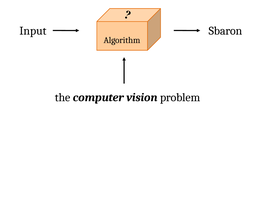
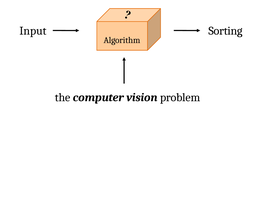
Sbaron: Sbaron -> Sorting
